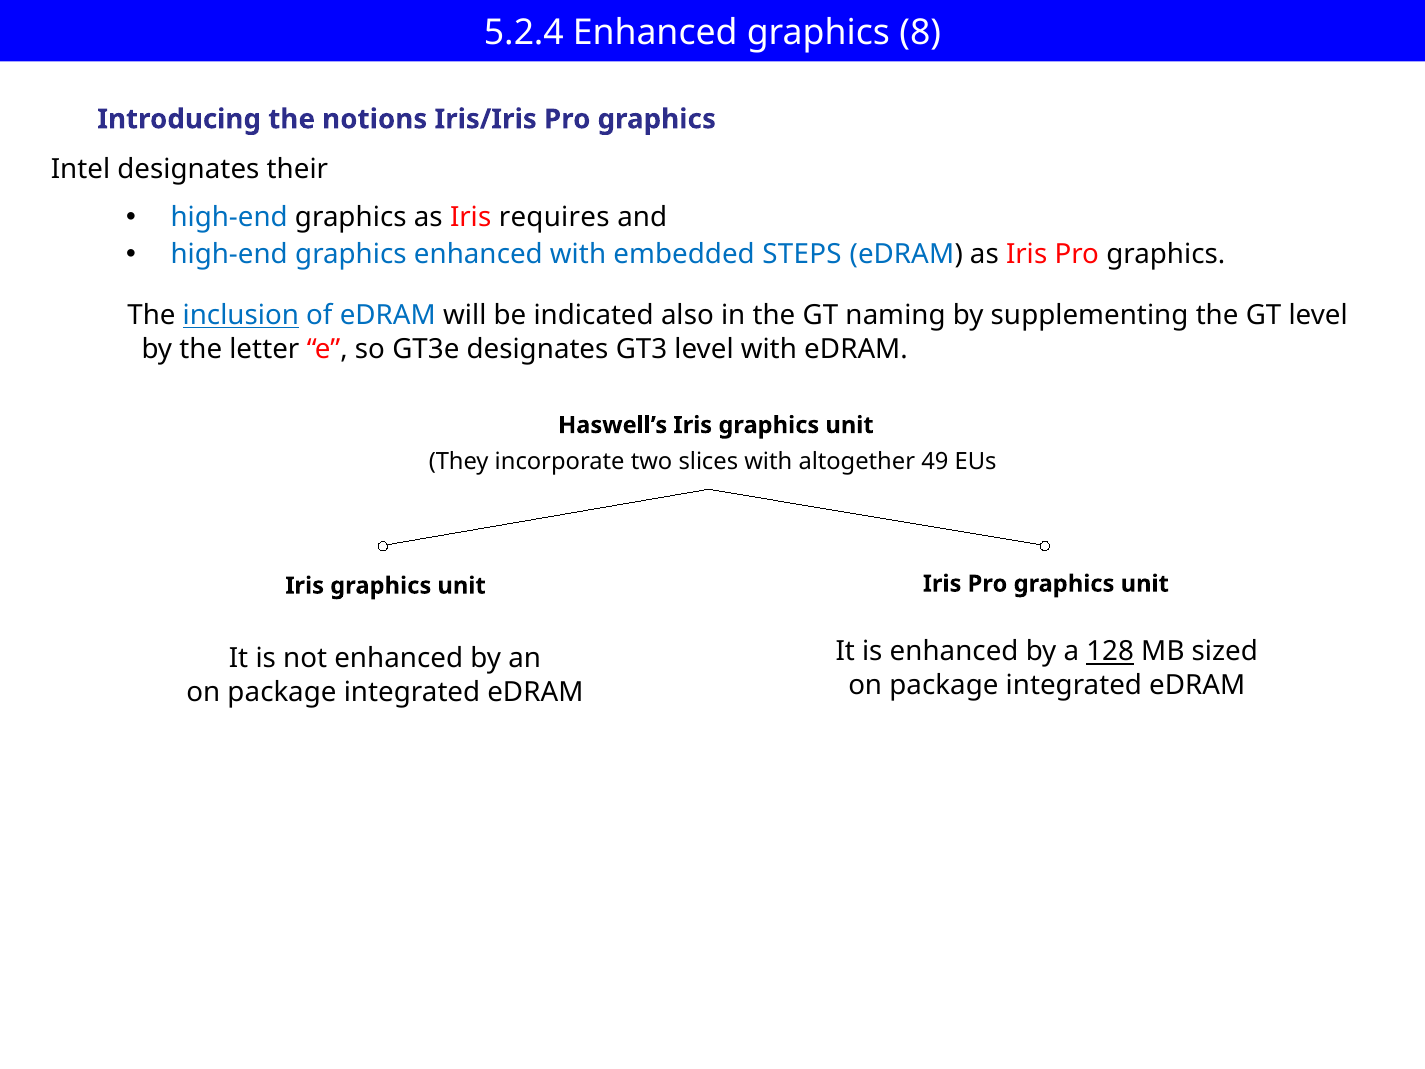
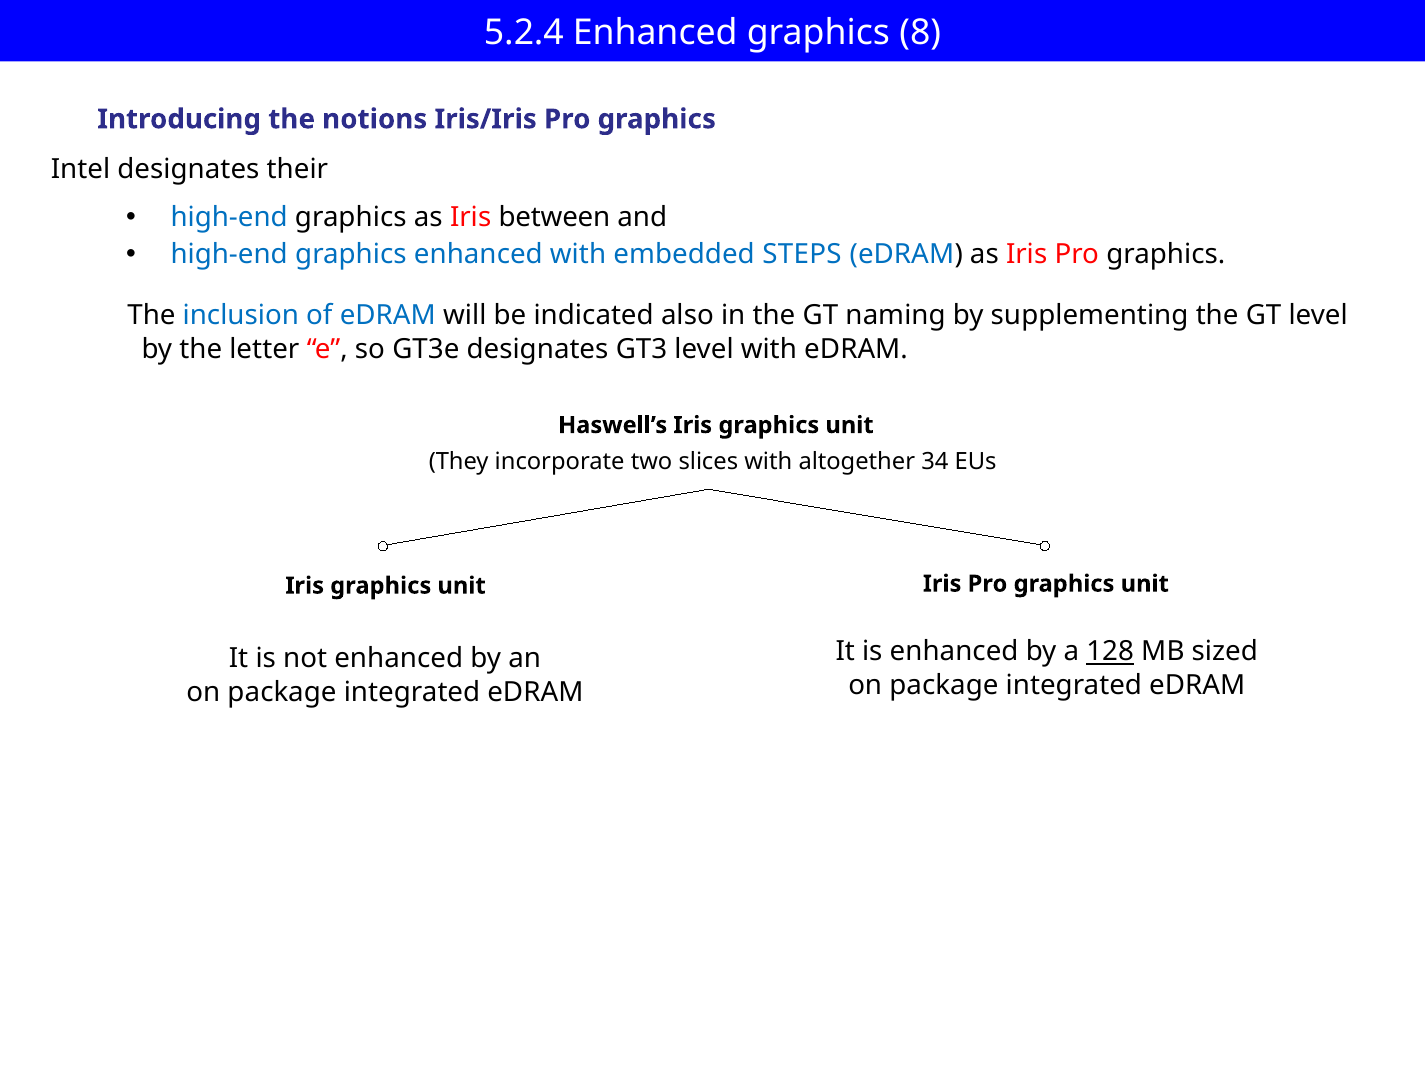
requires: requires -> between
inclusion underline: present -> none
49: 49 -> 34
